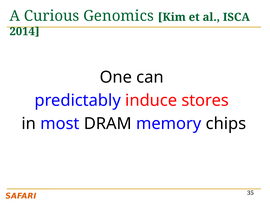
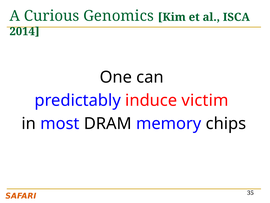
stores: stores -> victim
